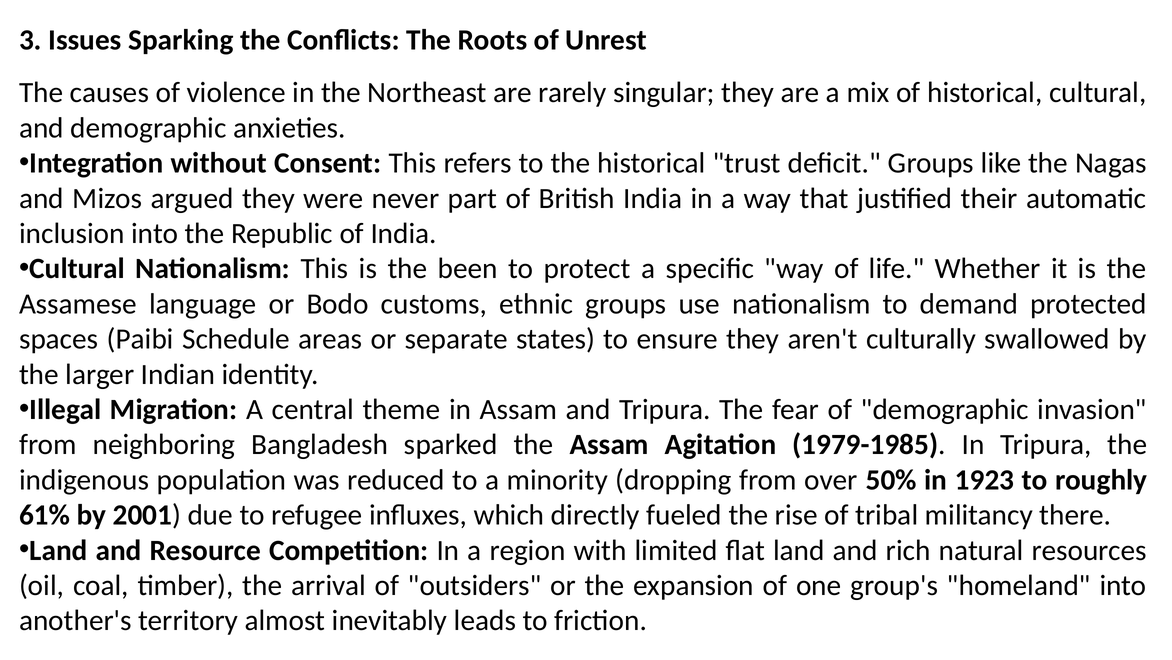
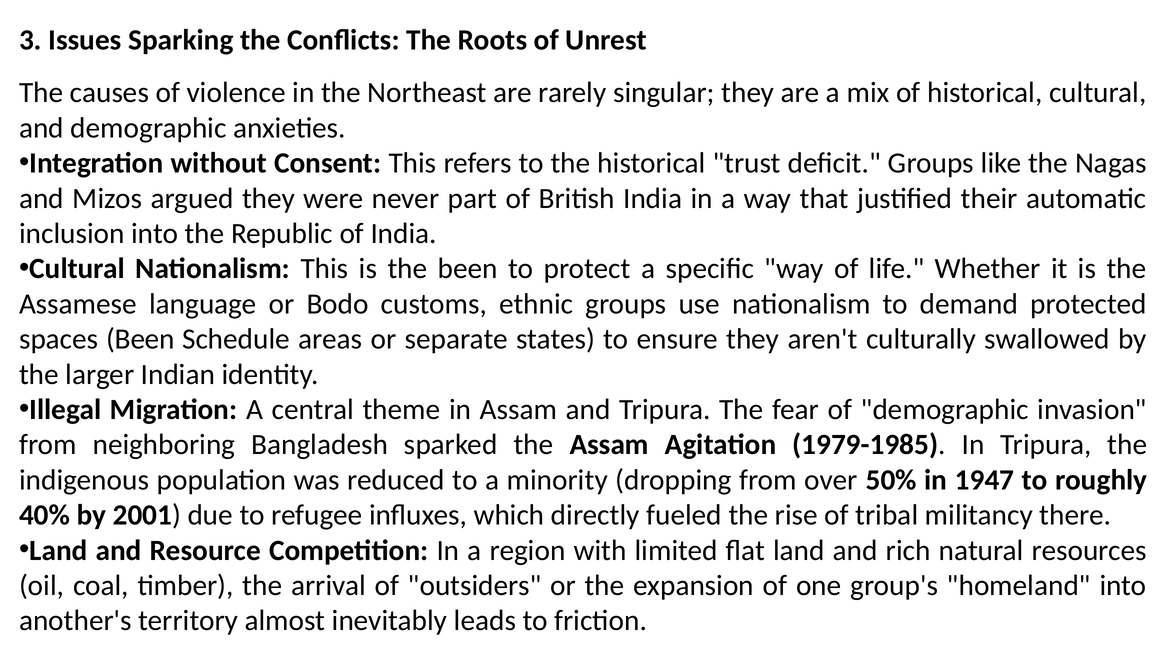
spaces Paibi: Paibi -> Been
1923: 1923 -> 1947
61%: 61% -> 40%
